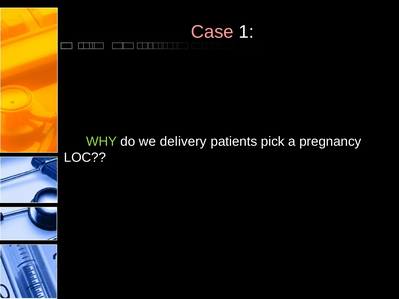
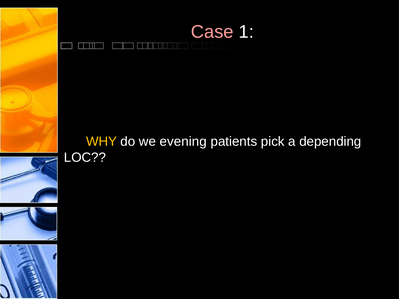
WHY colour: light green -> yellow
delivery: delivery -> evening
pregnancy: pregnancy -> depending
